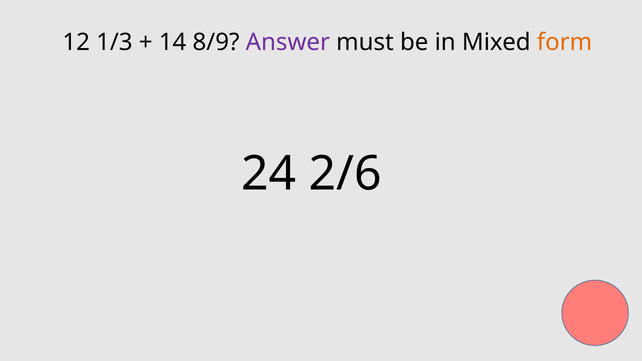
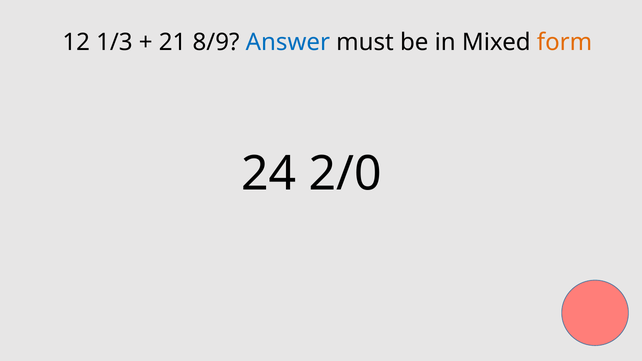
14: 14 -> 21
Answer colour: purple -> blue
2/6: 2/6 -> 2/0
